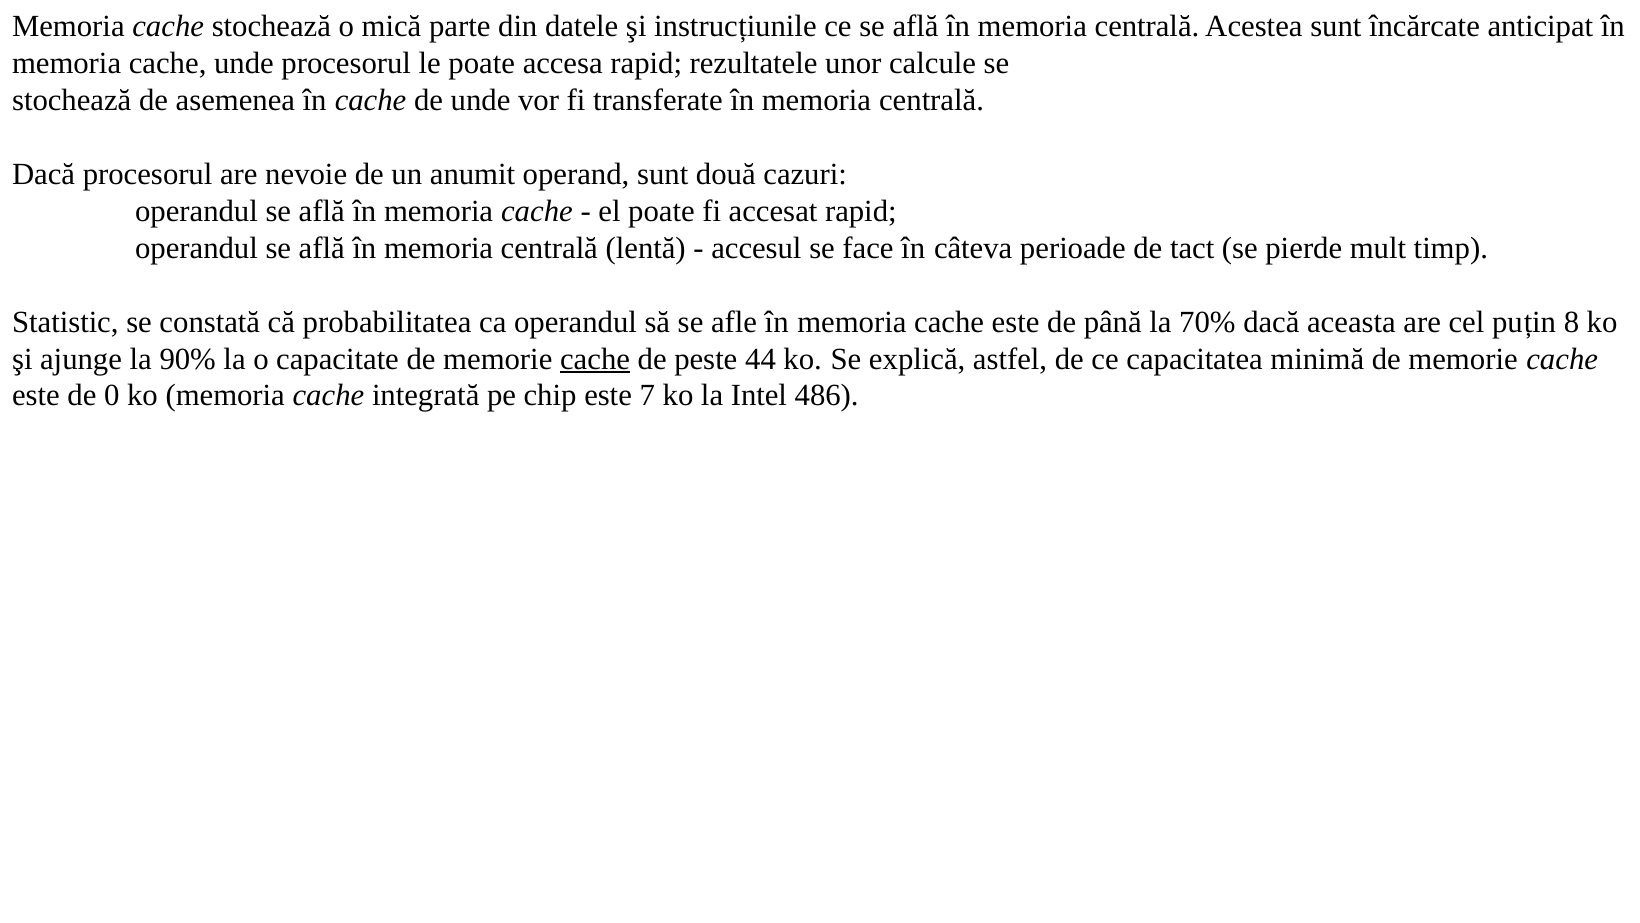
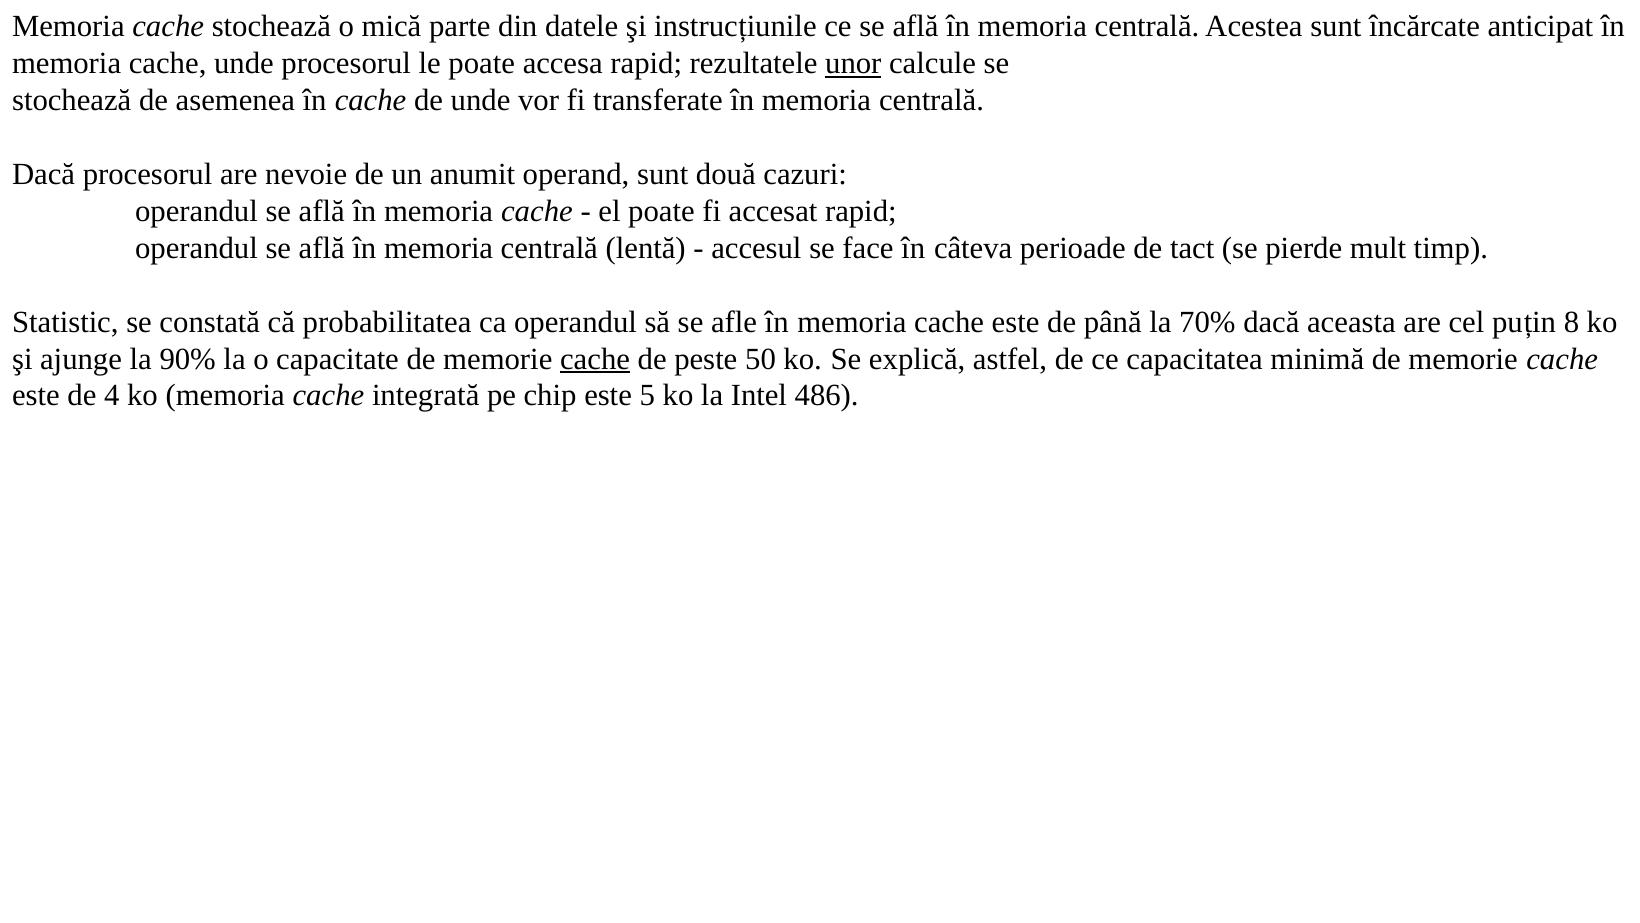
unor underline: none -> present
44: 44 -> 50
0: 0 -> 4
7: 7 -> 5
